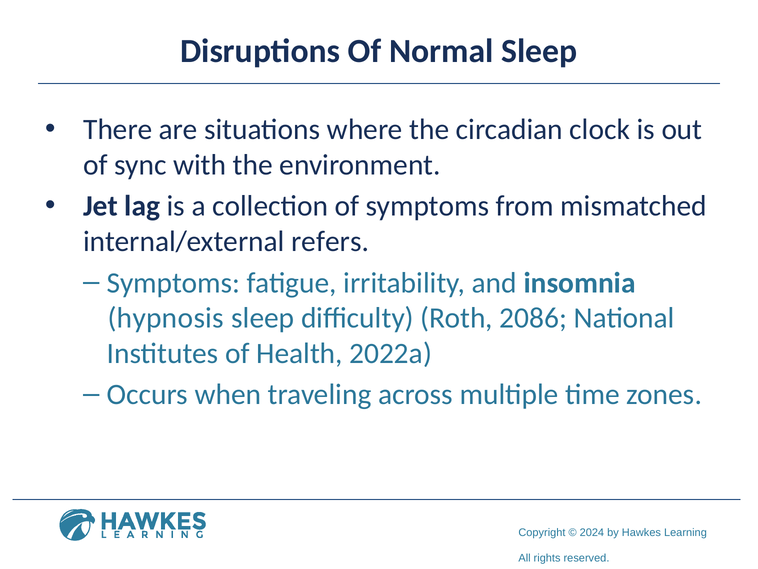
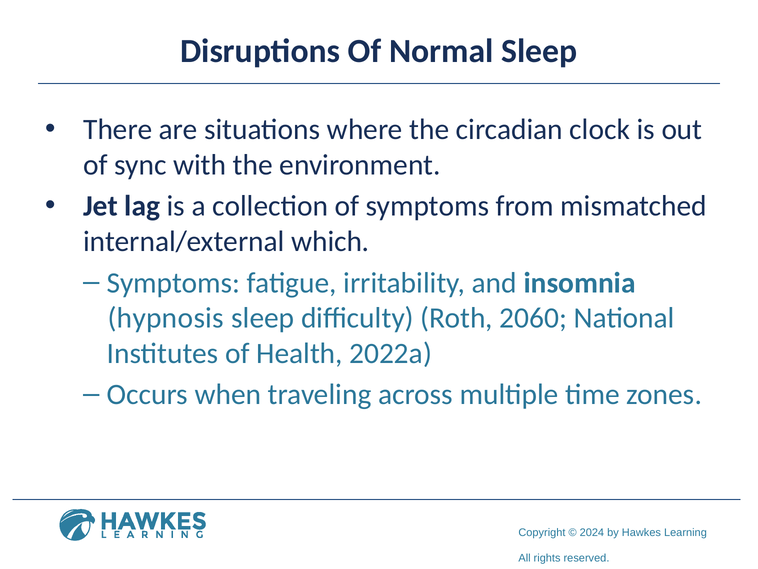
refers: refers -> which
2086: 2086 -> 2060
